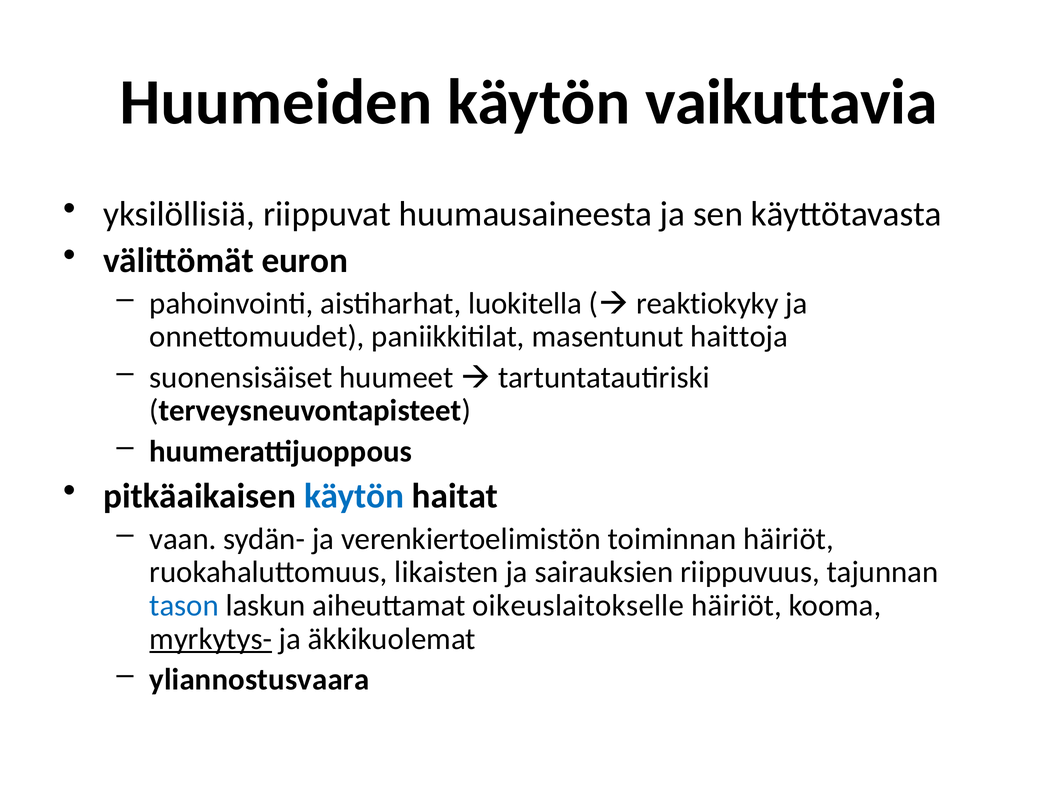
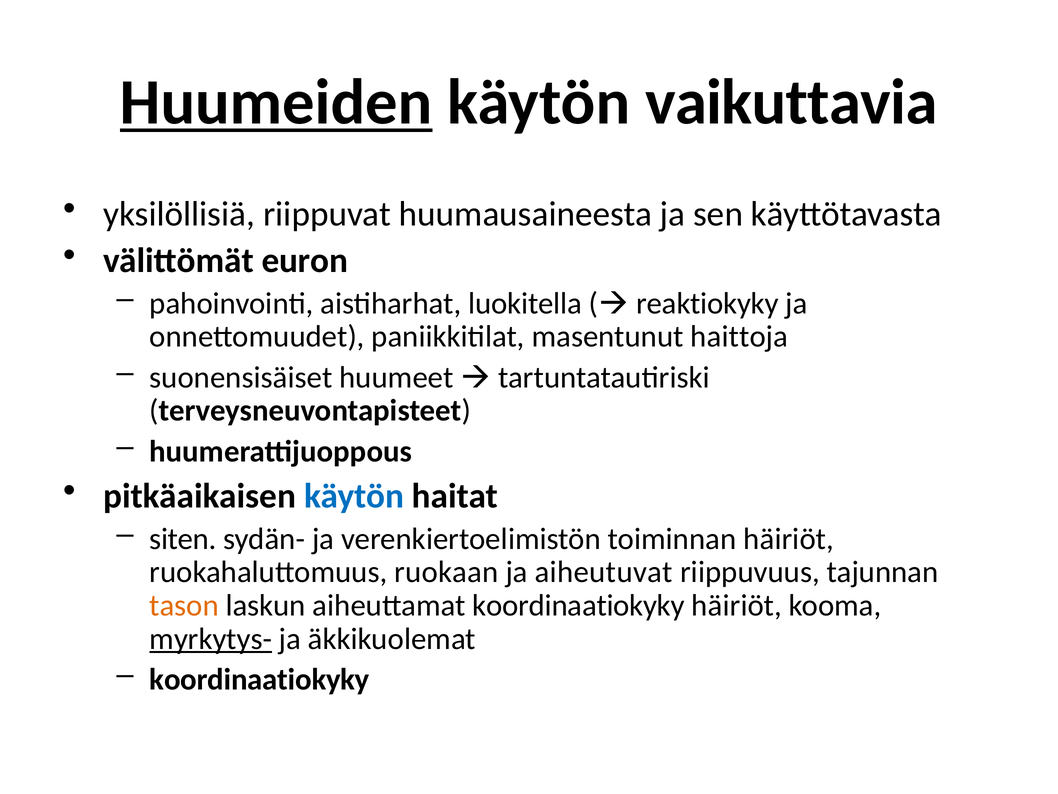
Huumeiden underline: none -> present
vaan: vaan -> siten
likaisten: likaisten -> ruokaan
sairauksien: sairauksien -> aiheutuvat
tason colour: blue -> orange
aiheuttamat oikeuslaitokselle: oikeuslaitokselle -> koordinaatiokyky
yliannostusvaara at (259, 679): yliannostusvaara -> koordinaatiokyky
